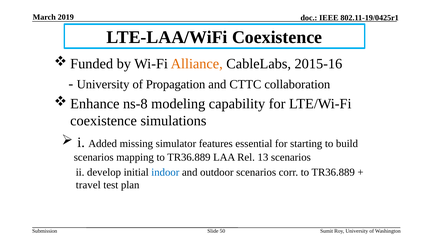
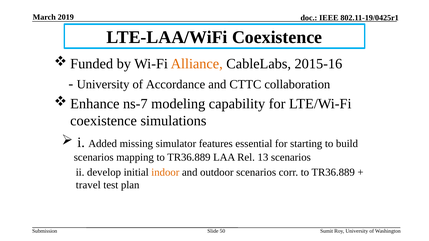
Propagation: Propagation -> Accordance
ns-8: ns-8 -> ns-7
indoor colour: blue -> orange
